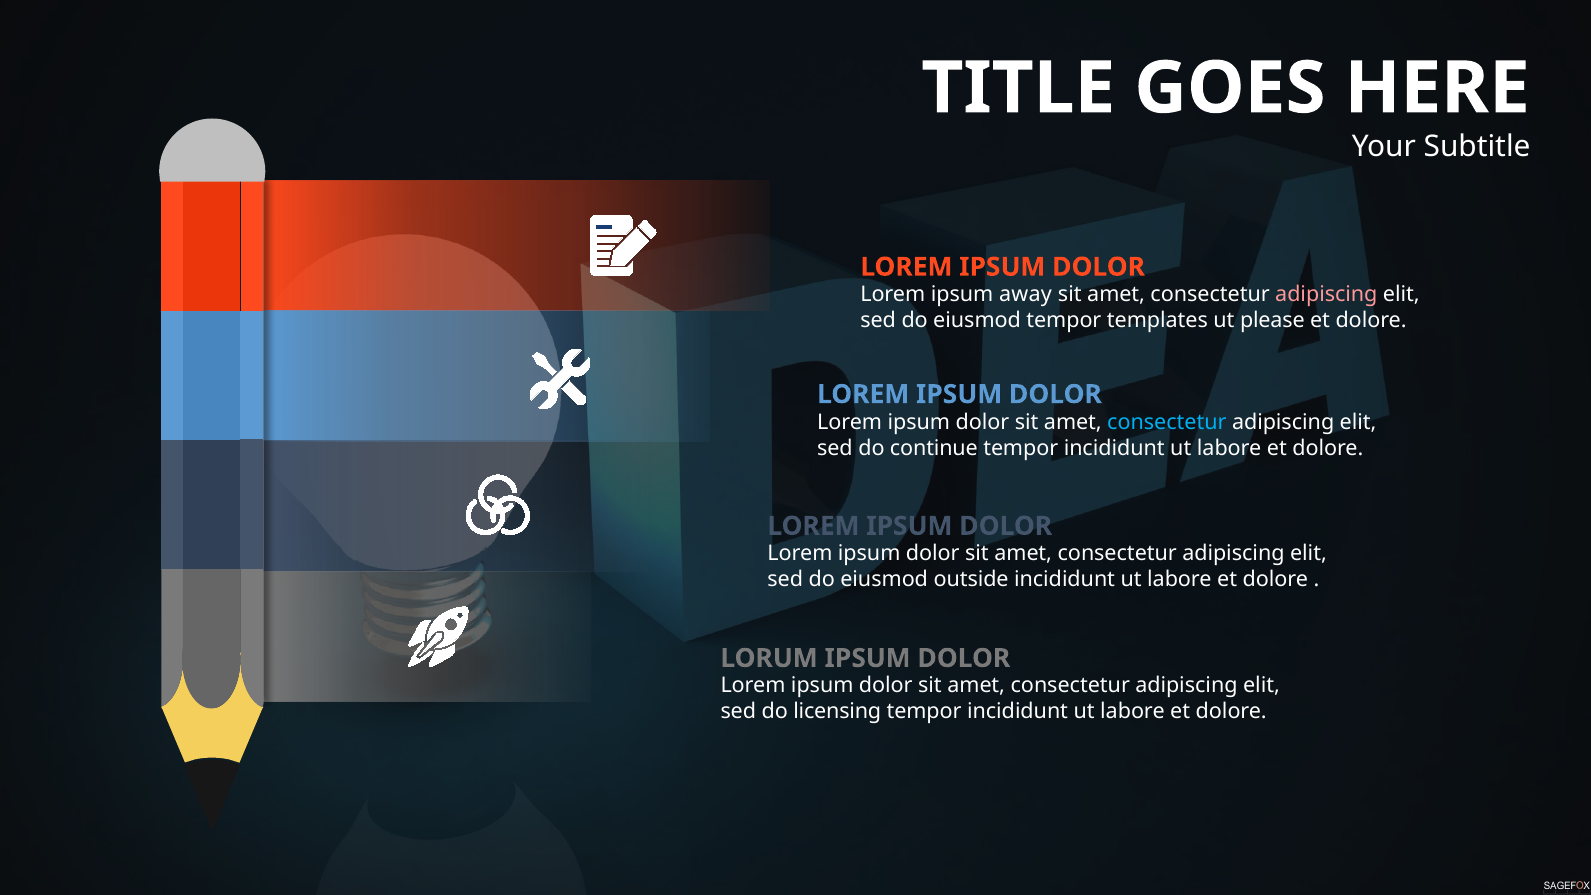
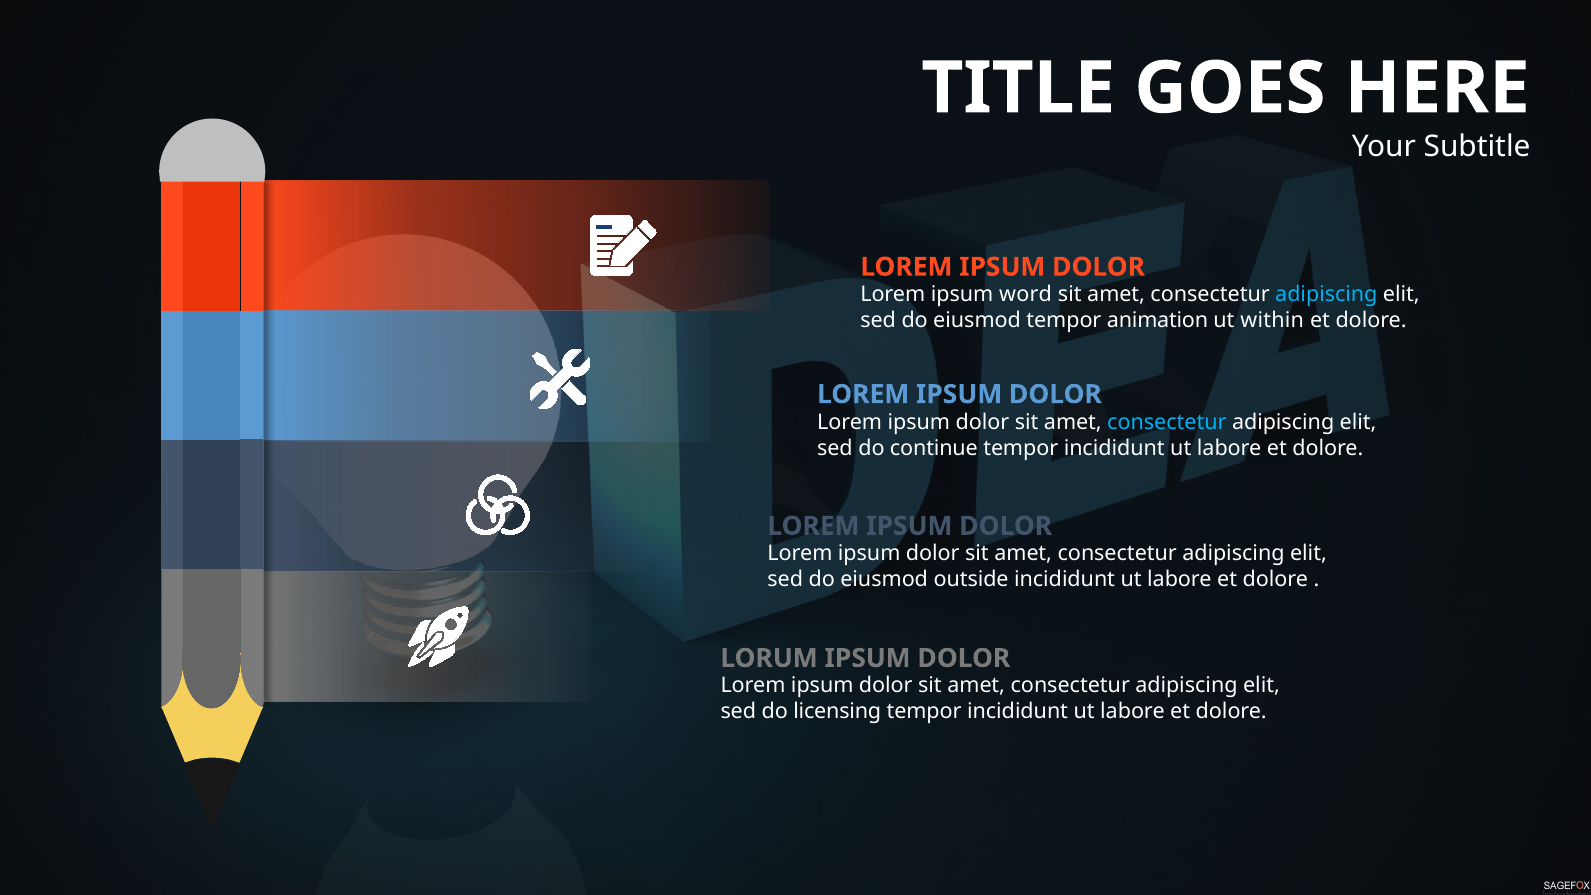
away: away -> word
adipiscing at (1326, 295) colour: pink -> light blue
templates: templates -> animation
please: please -> within
